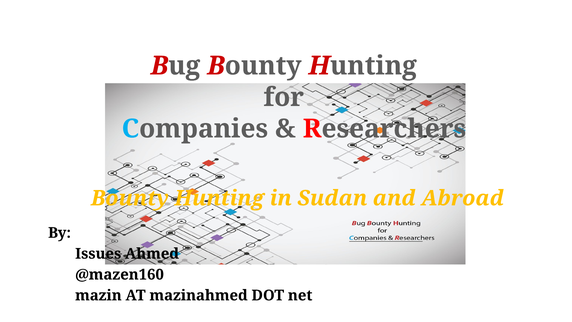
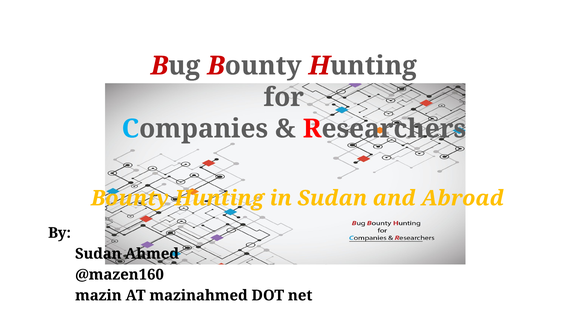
Issues at (98, 254): Issues -> Sudan
